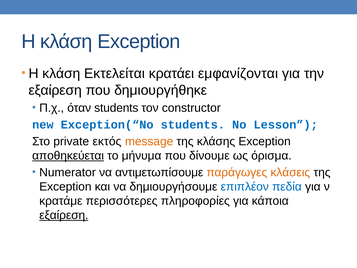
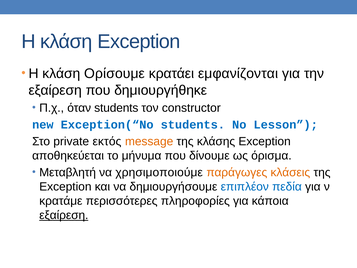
Εκτελείται: Εκτελείται -> Ορίσουμε
αποθηκεύεται underline: present -> none
Numerator: Numerator -> Μεταβλητή
αντιμετωπίσουμε: αντιμετωπίσουμε -> χρησιμοποιούμε
